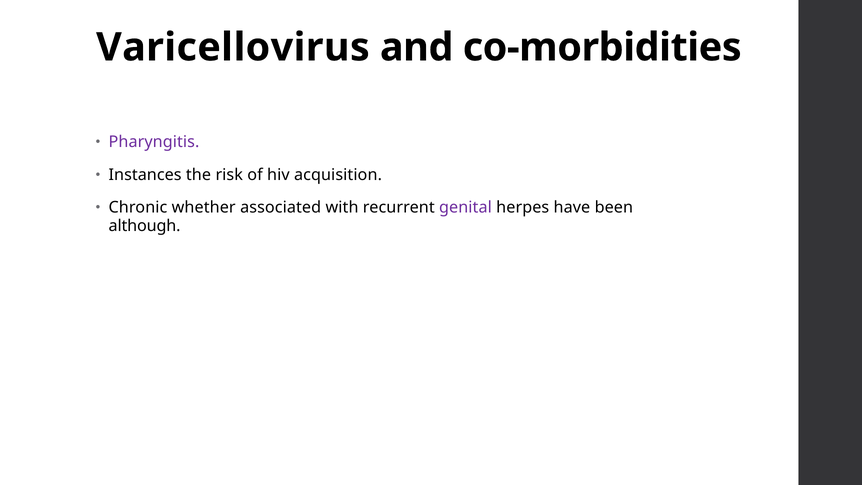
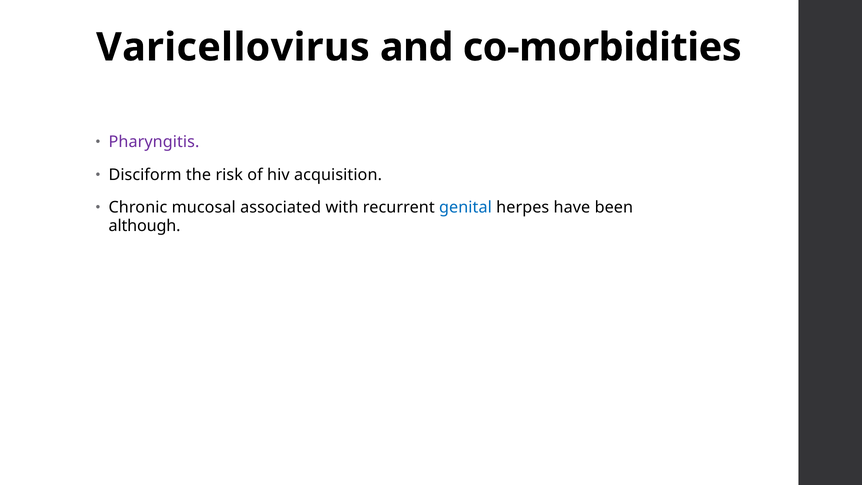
Instances: Instances -> Disciform
whether: whether -> mucosal
genital colour: purple -> blue
